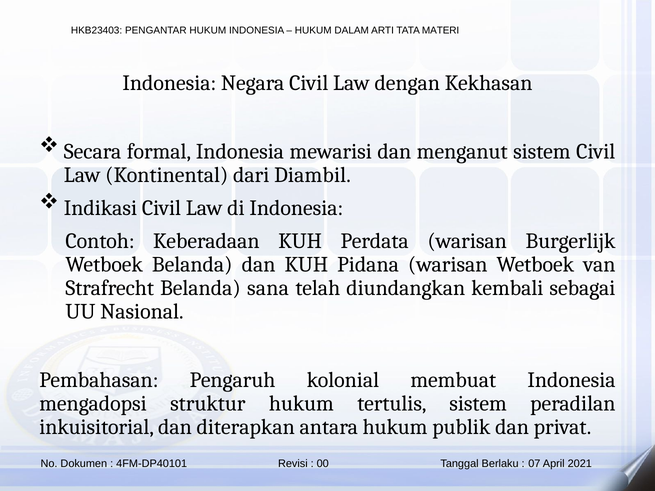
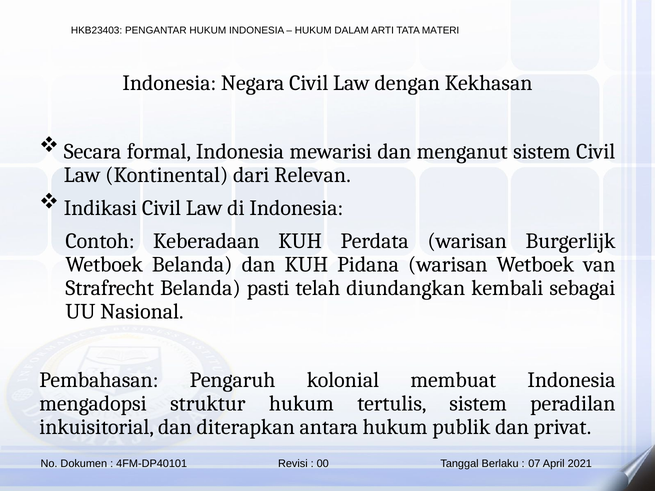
Diambil: Diambil -> Relevan
sana: sana -> pasti
